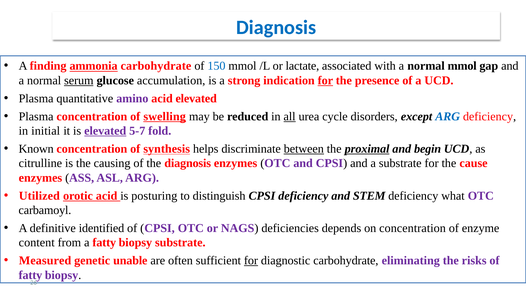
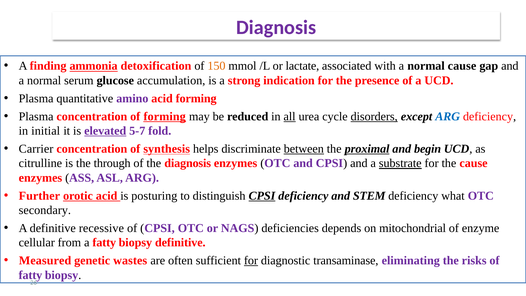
Diagnosis at (276, 27) colour: blue -> purple
ammonia carbohydrate: carbohydrate -> detoxification
150 colour: blue -> orange
normal mmol: mmol -> cause
serum underline: present -> none
for at (325, 80) underline: present -> none
acid elevated: elevated -> forming
of swelling: swelling -> forming
disorders underline: none -> present
Known: Known -> Carrier
causing: causing -> through
substrate at (400, 163) underline: none -> present
Utilized: Utilized -> Further
CPSI at (262, 196) underline: none -> present
carbamoyl: carbamoyl -> secondary
identified: identified -> recessive
on concentration: concentration -> mitochondrial
content: content -> cellular
biopsy substrate: substrate -> definitive
unable: unable -> wastes
diagnostic carbohydrate: carbohydrate -> transaminase
